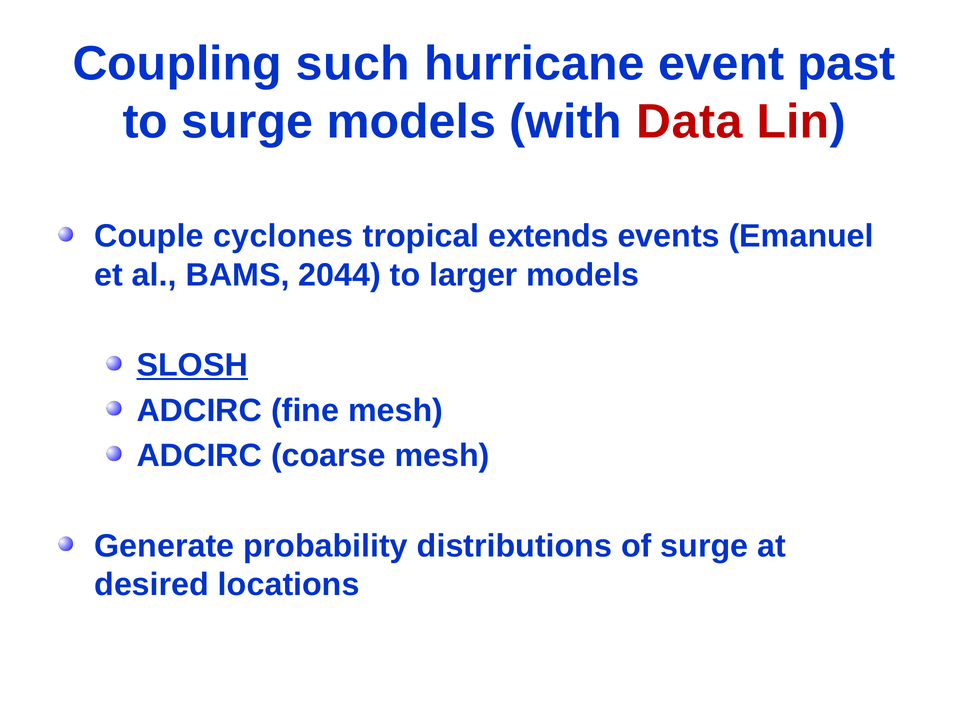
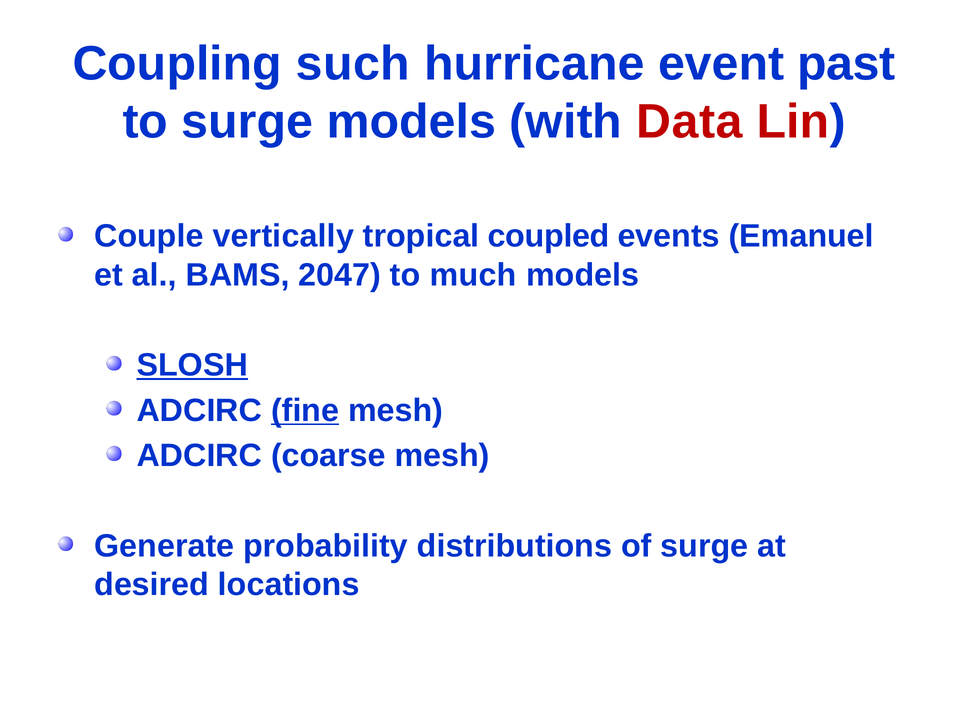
cyclones: cyclones -> vertically
extends: extends -> coupled
2044: 2044 -> 2047
larger: larger -> much
fine underline: none -> present
